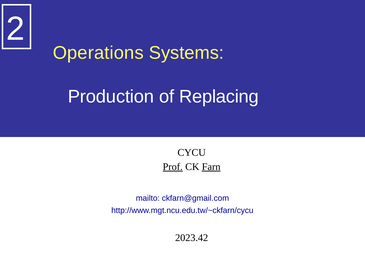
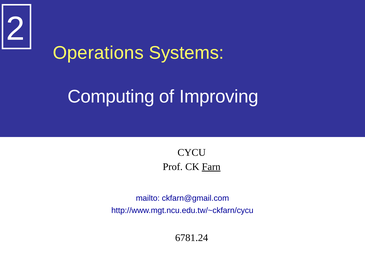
Production: Production -> Computing
Replacing: Replacing -> Improving
Prof underline: present -> none
2023.42: 2023.42 -> 6781.24
